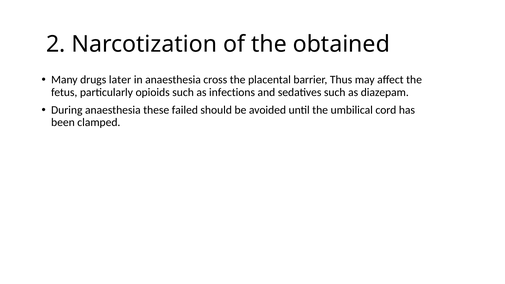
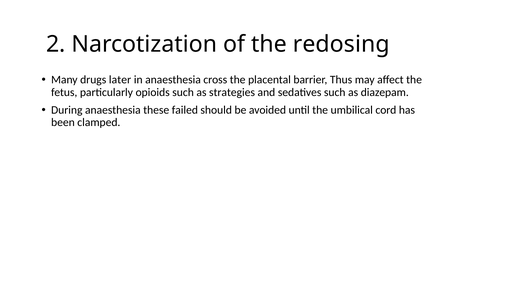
obtained: obtained -> redosing
infections: infections -> strategies
